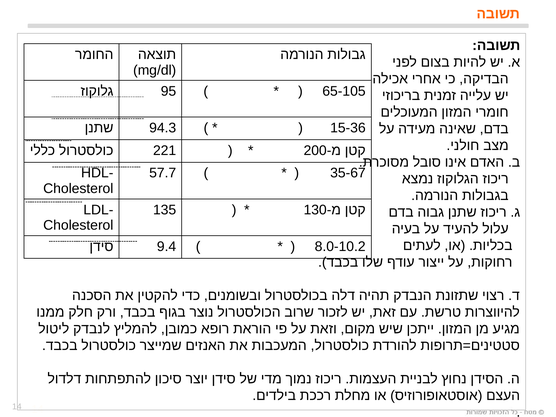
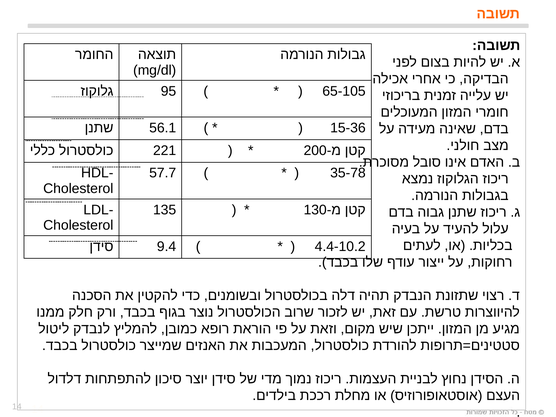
94.3: 94.3 -> 56.1
35-67: 35-67 -> 35-78
8.0-10.2: 8.0-10.2 -> 4.4-10.2
